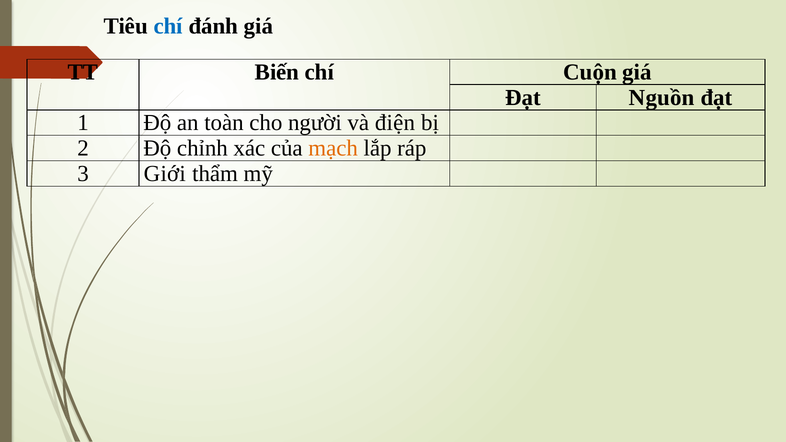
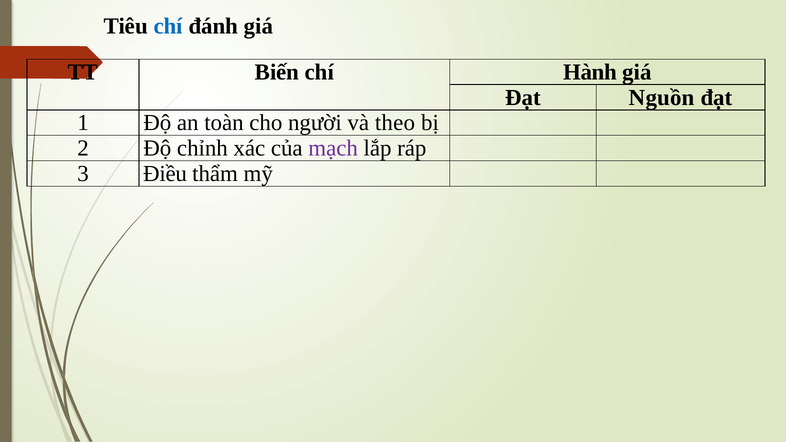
Cuộn: Cuộn -> Hành
điện: điện -> theo
mạch colour: orange -> purple
Giới: Giới -> Điều
